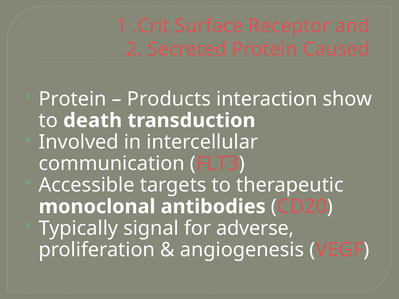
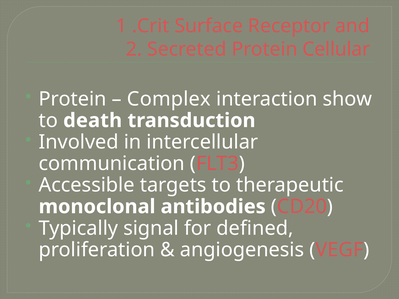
Caused: Caused -> Cellular
Products: Products -> Complex
adverse: adverse -> defined
